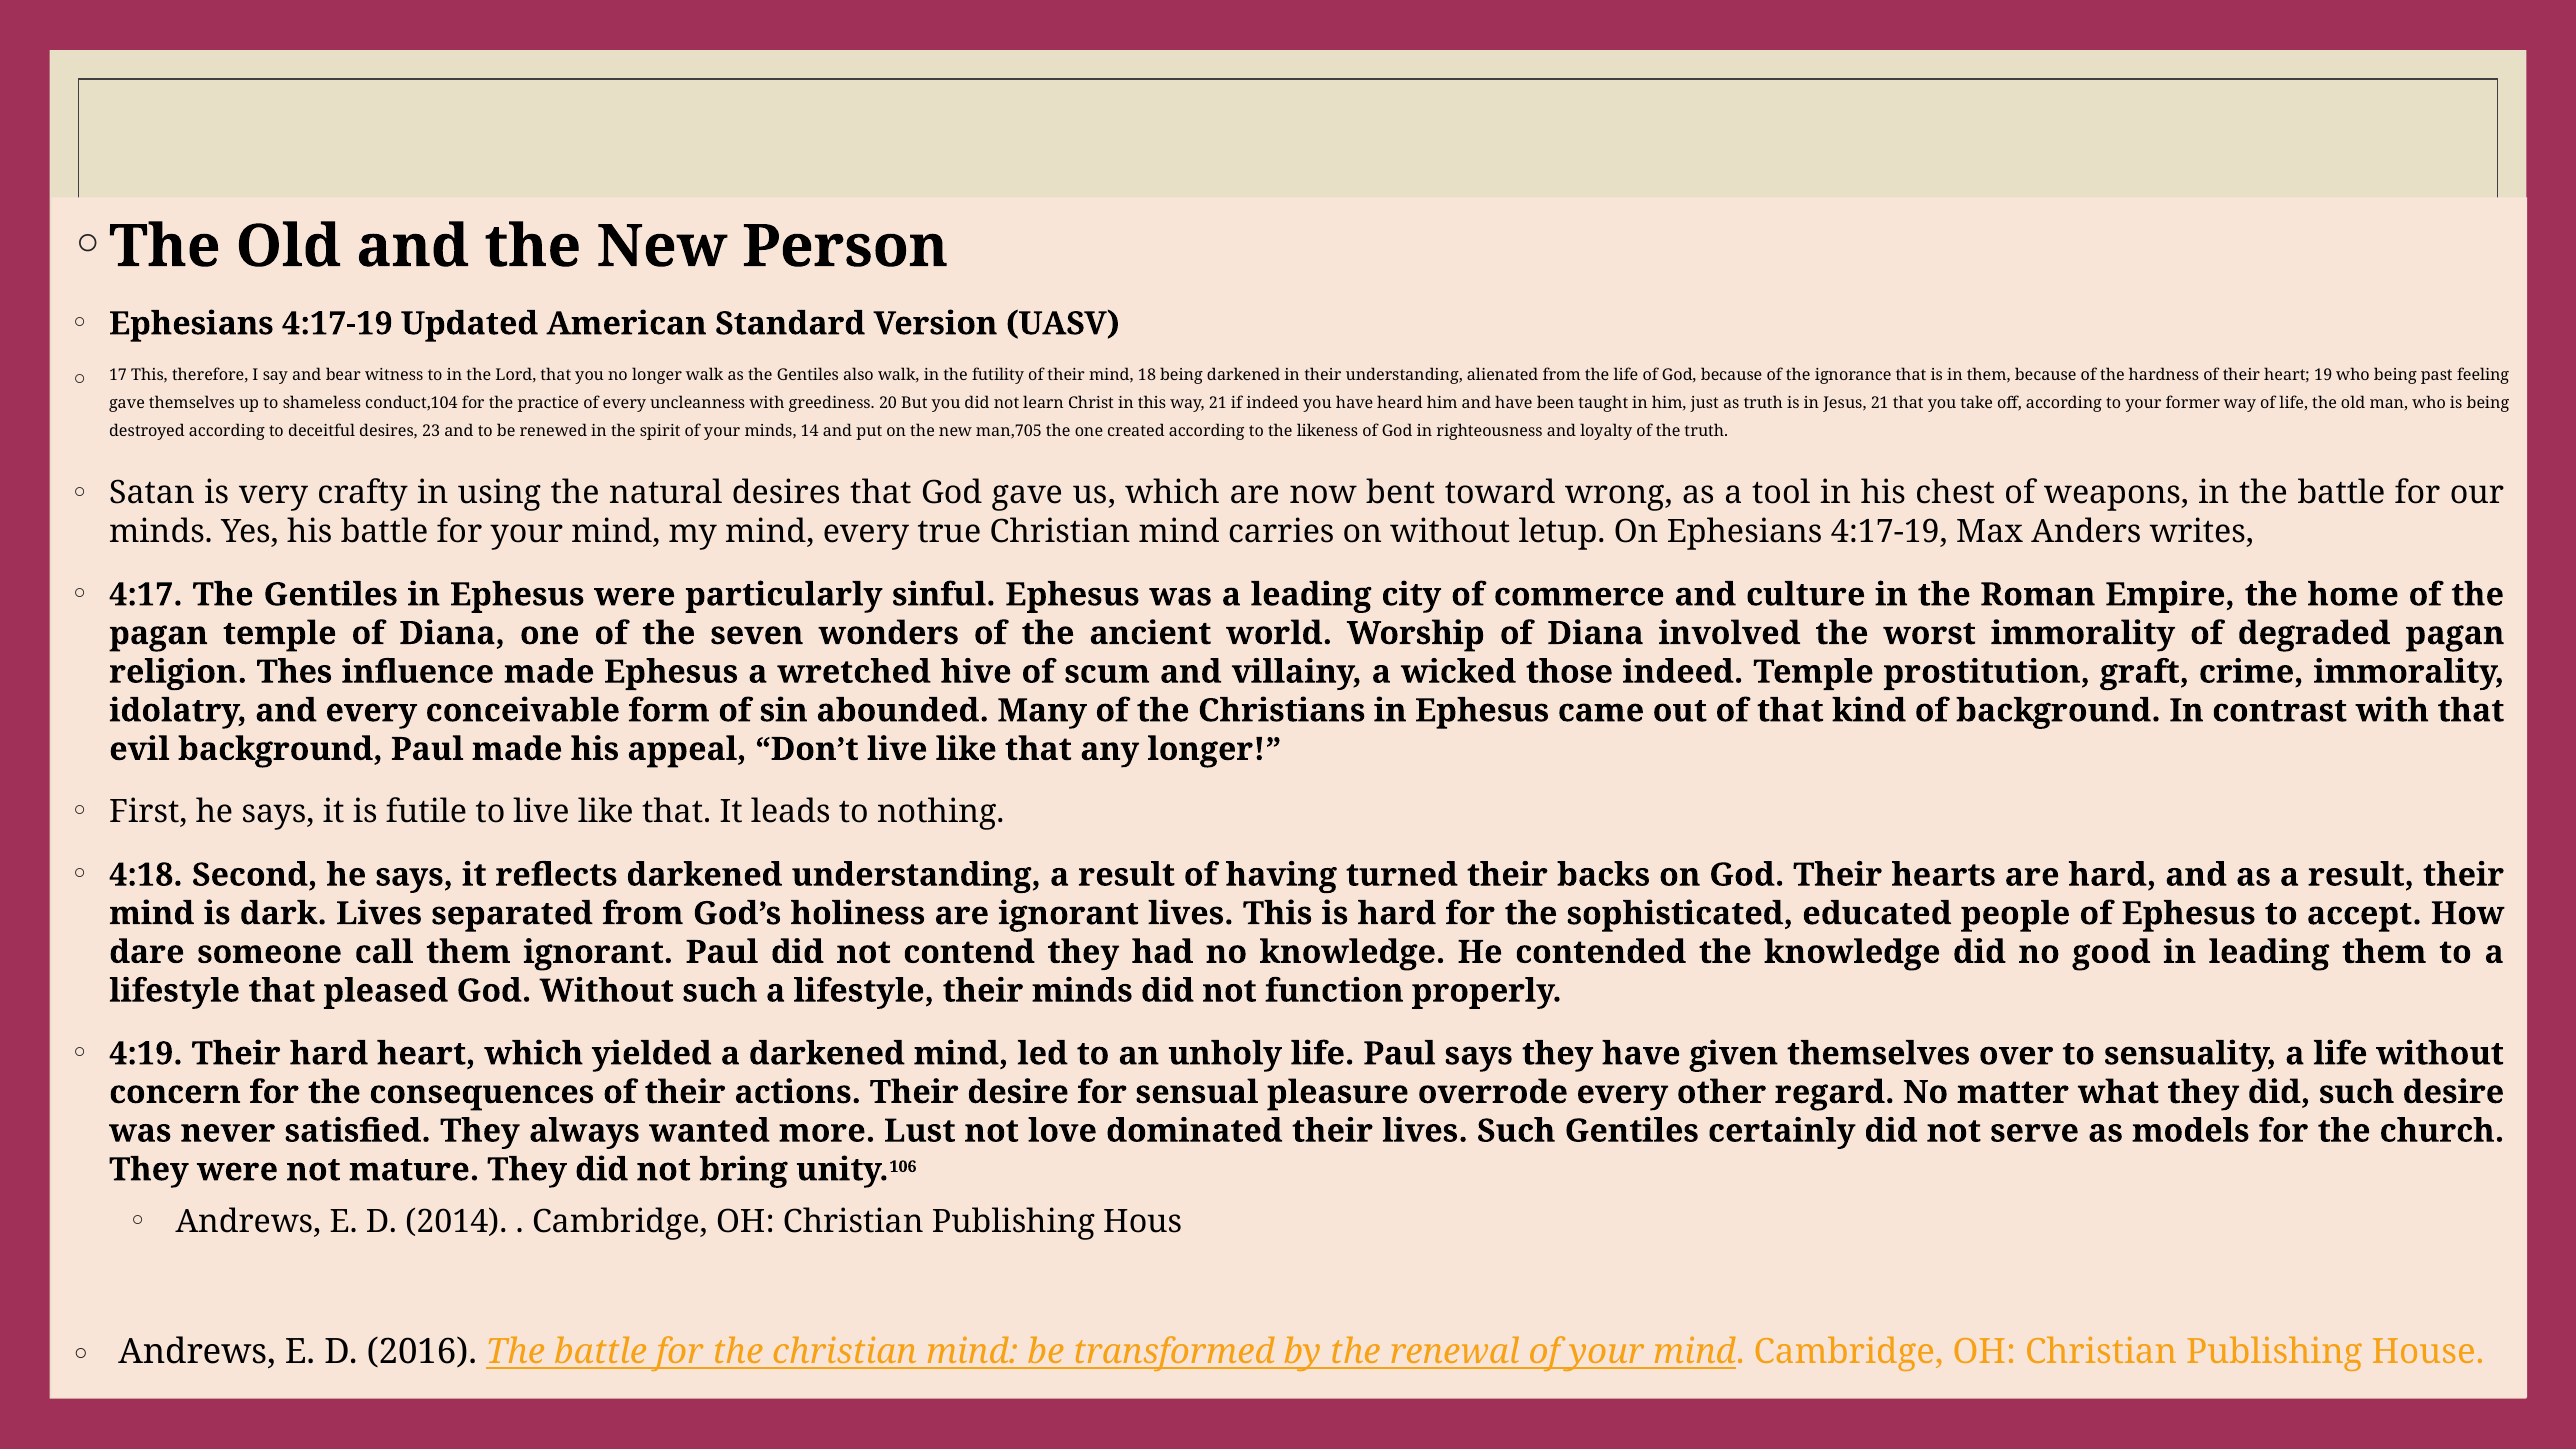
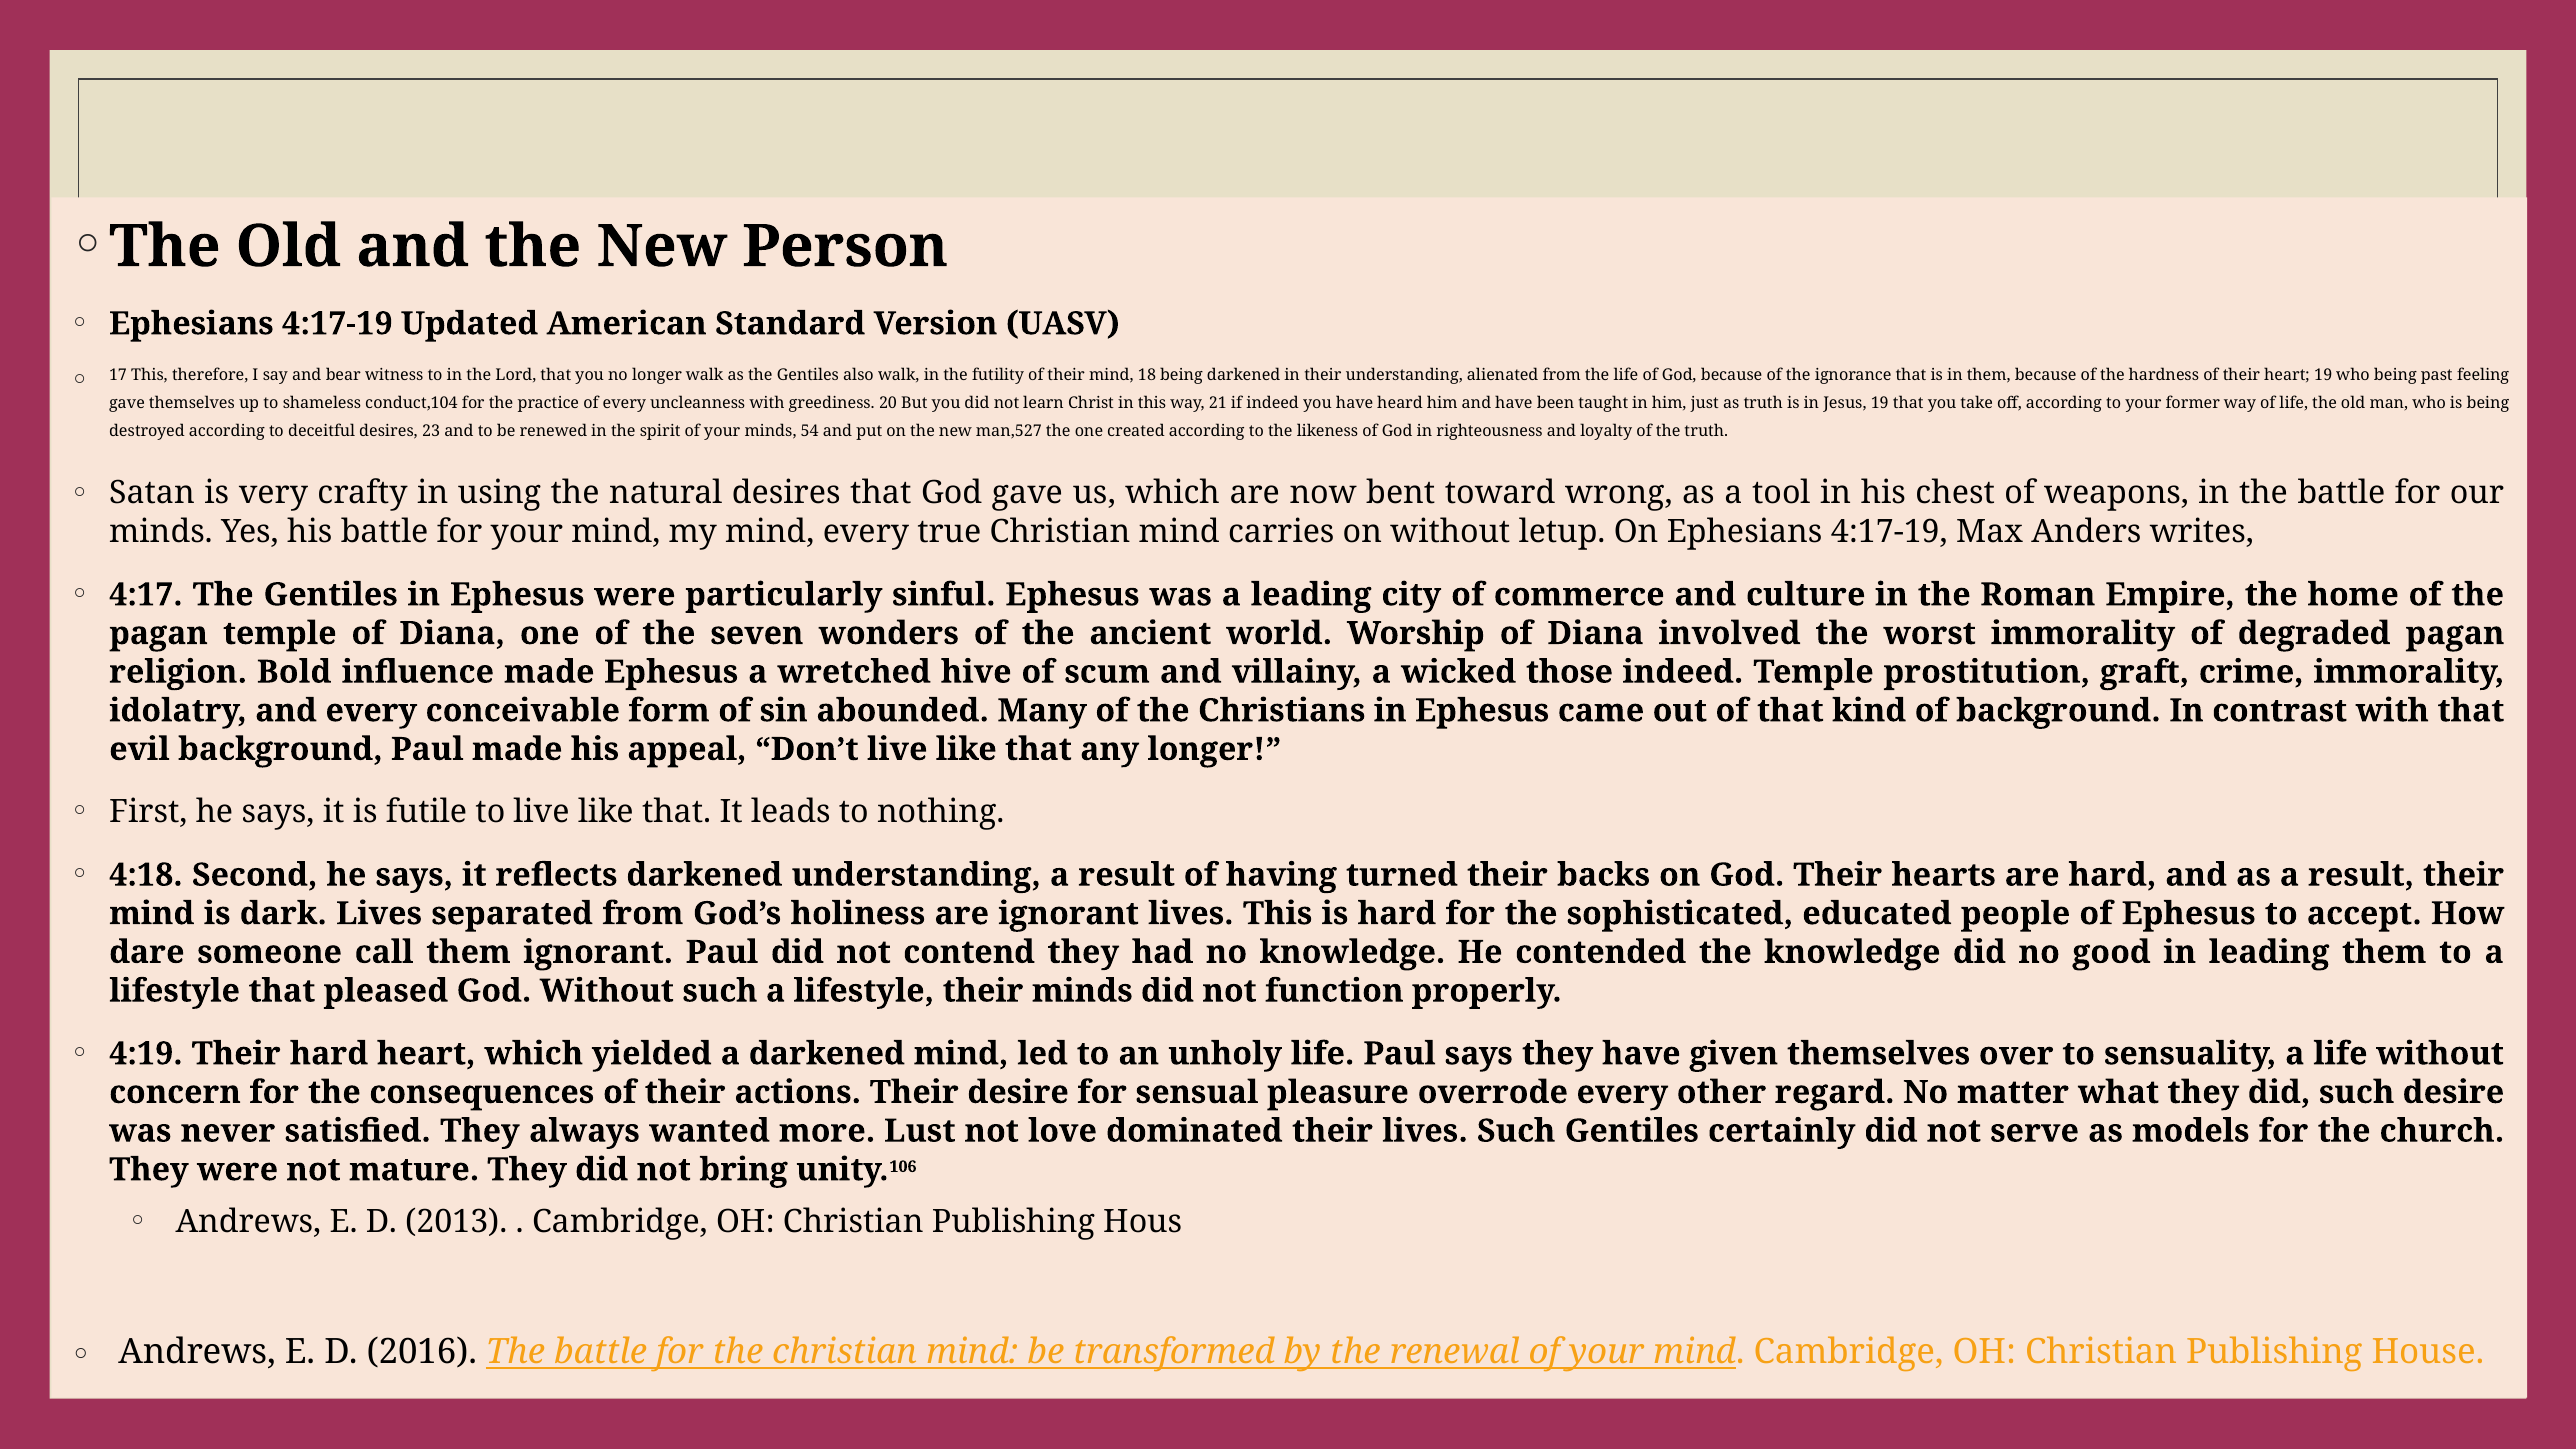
Jesus 21: 21 -> 19
14: 14 -> 54
man,705: man,705 -> man,527
Thes: Thes -> Bold
2014: 2014 -> 2013
